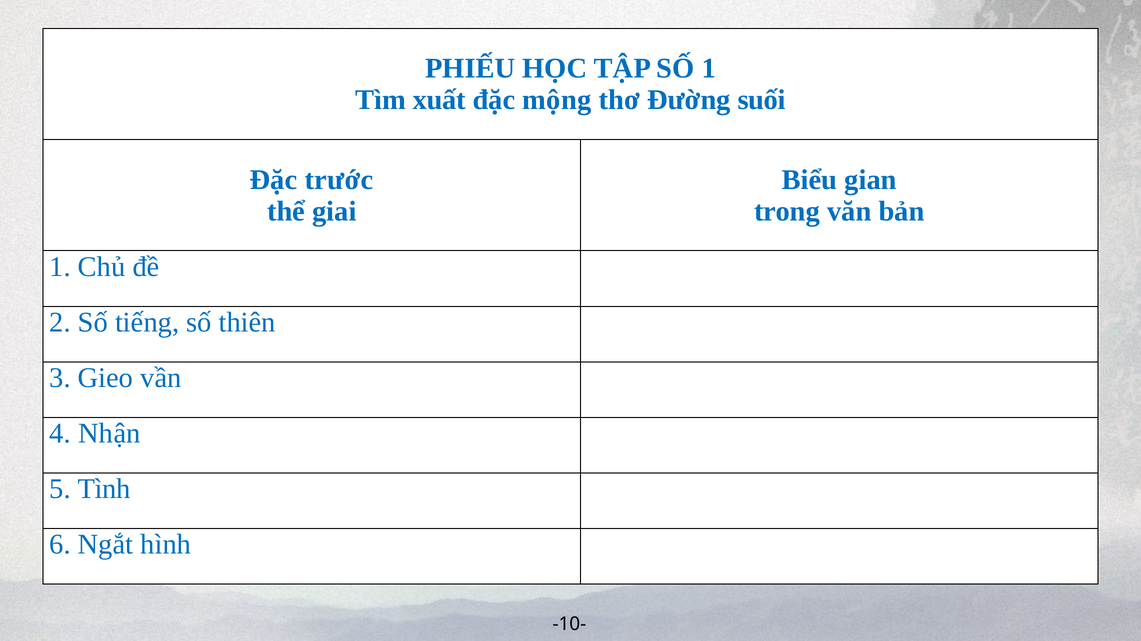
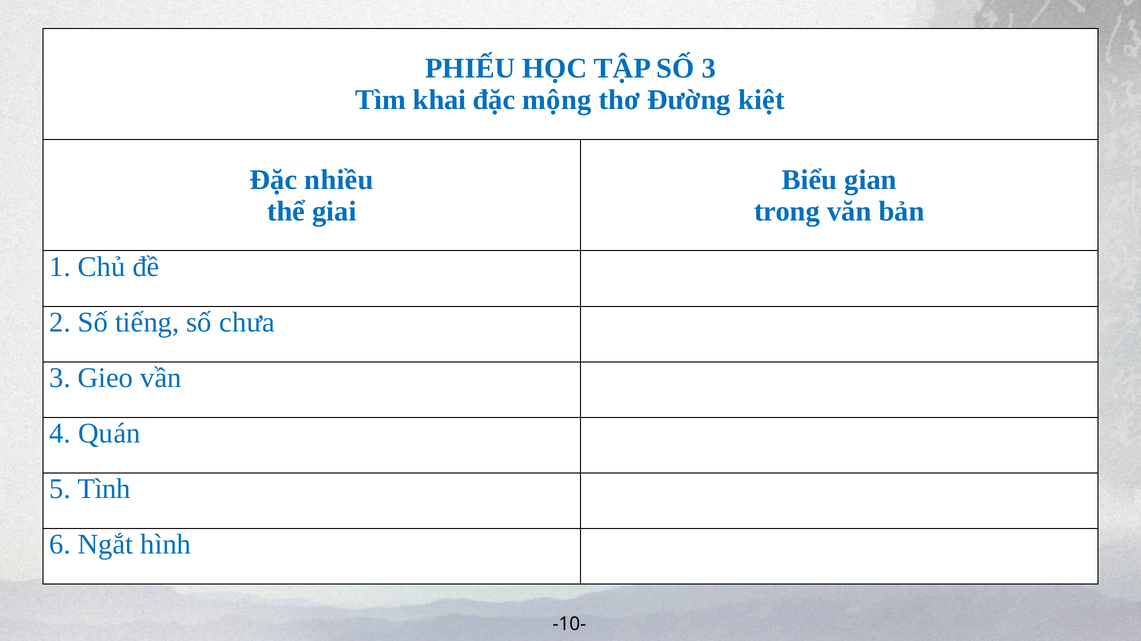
SỐ 1: 1 -> 3
xuất: xuất -> khai
suối: suối -> kiệt
trước: trước -> nhiều
thiên: thiên -> chưa
Nhận: Nhận -> Quán
